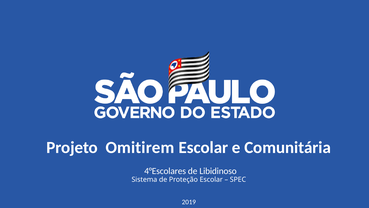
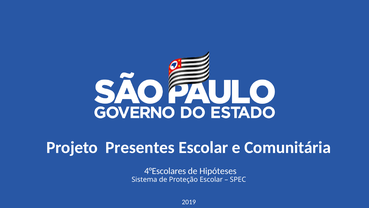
Omitirem: Omitirem -> Presentes
Libidinoso: Libidinoso -> Hipóteses
